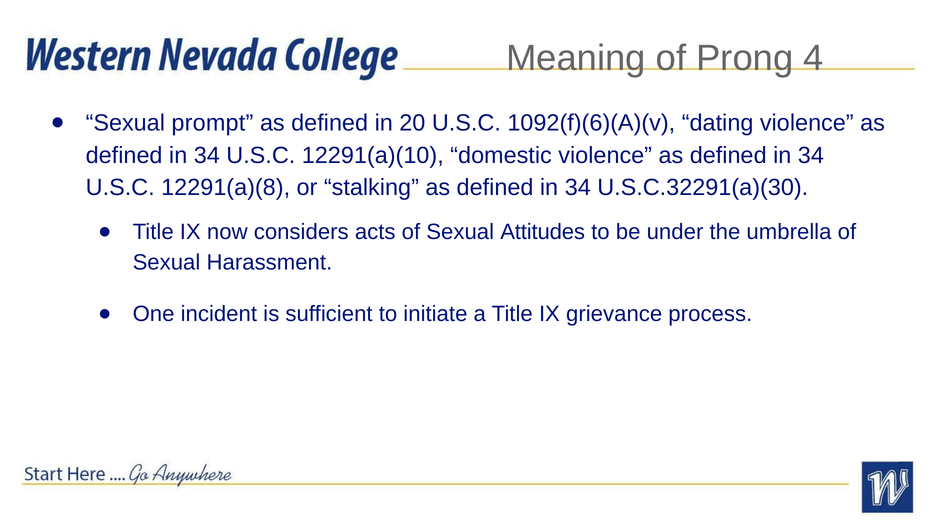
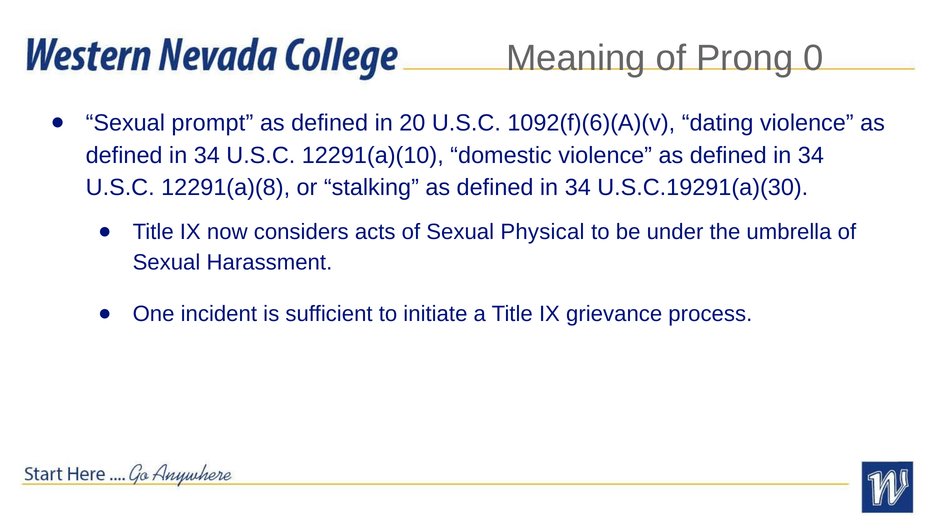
4: 4 -> 0
U.S.C.32291(a)(30: U.S.C.32291(a)(30 -> U.S.C.19291(a)(30
Attitudes: Attitudes -> Physical
